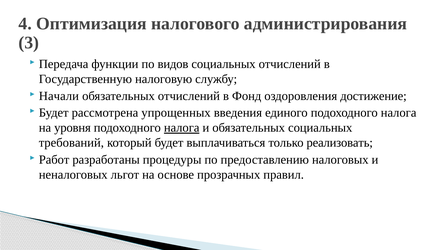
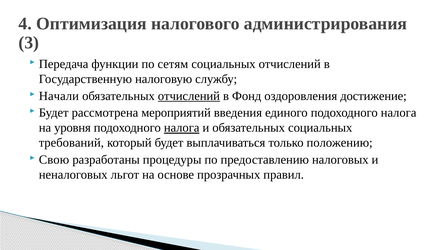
видов: видов -> сетям
отчислений at (189, 96) underline: none -> present
упрощенных: упрощенных -> мероприятий
реализовать: реализовать -> положению
Работ: Работ -> Свою
